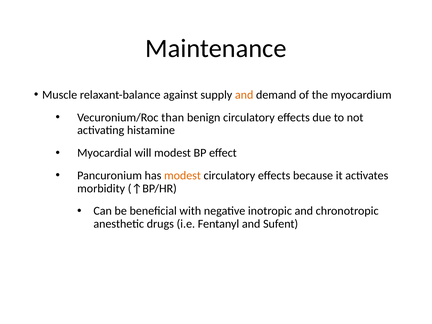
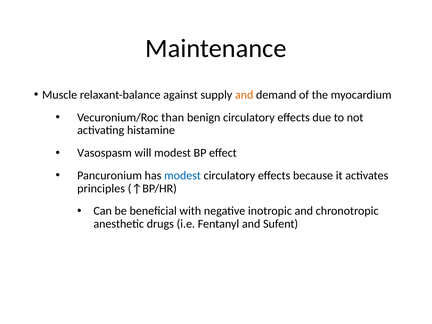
Myocardial: Myocardial -> Vasospasm
modest at (183, 175) colour: orange -> blue
morbidity: morbidity -> principles
